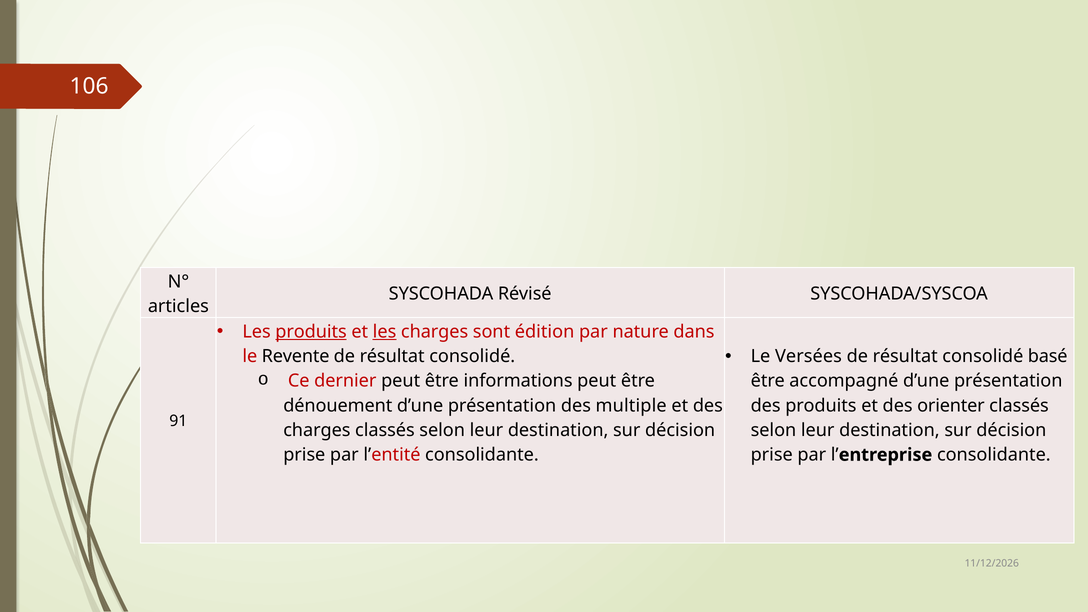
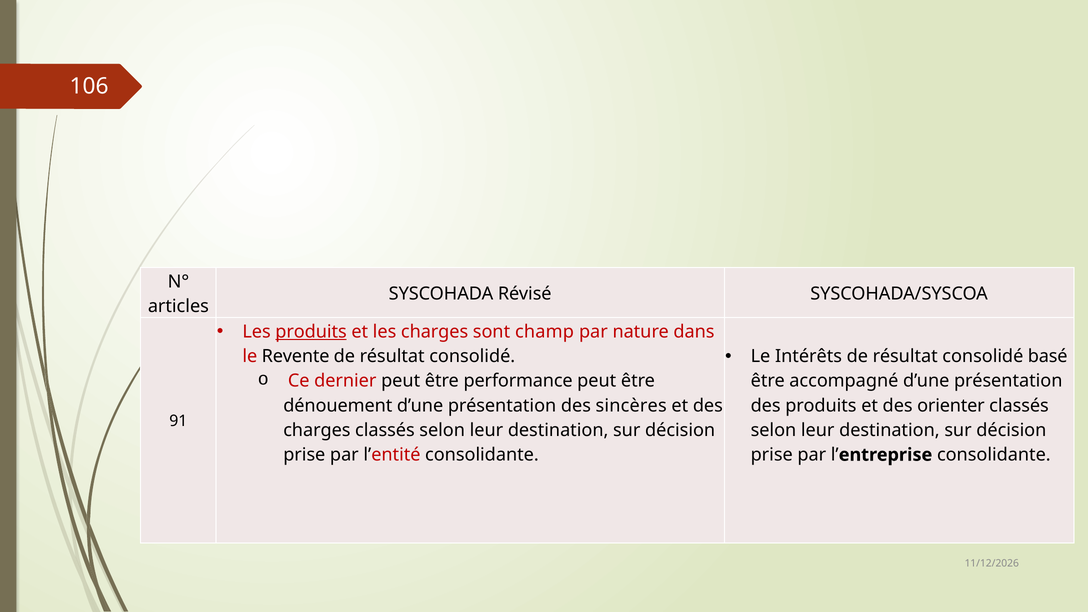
les at (385, 332) underline: present -> none
édition: édition -> champ
Versées: Versées -> Intérêts
informations: informations -> performance
multiple: multiple -> sincères
